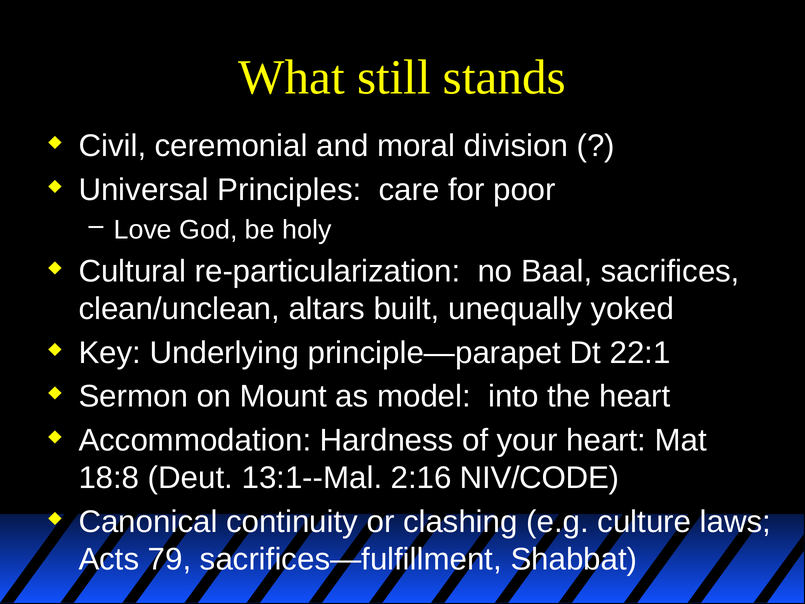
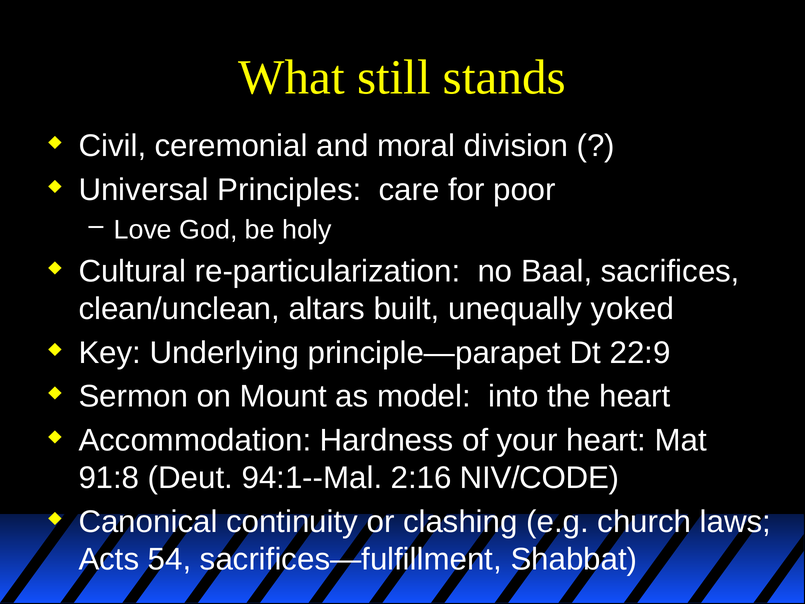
22:1: 22:1 -> 22:9
18:8: 18:8 -> 91:8
13:1--Mal: 13:1--Mal -> 94:1--Mal
culture: culture -> church
79: 79 -> 54
